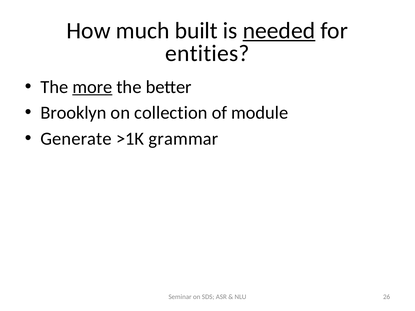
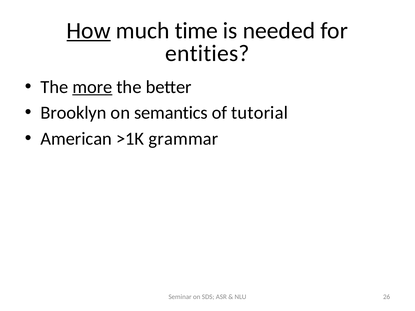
How underline: none -> present
built: built -> time
needed underline: present -> none
collection: collection -> semantics
module: module -> tutorial
Generate: Generate -> American
